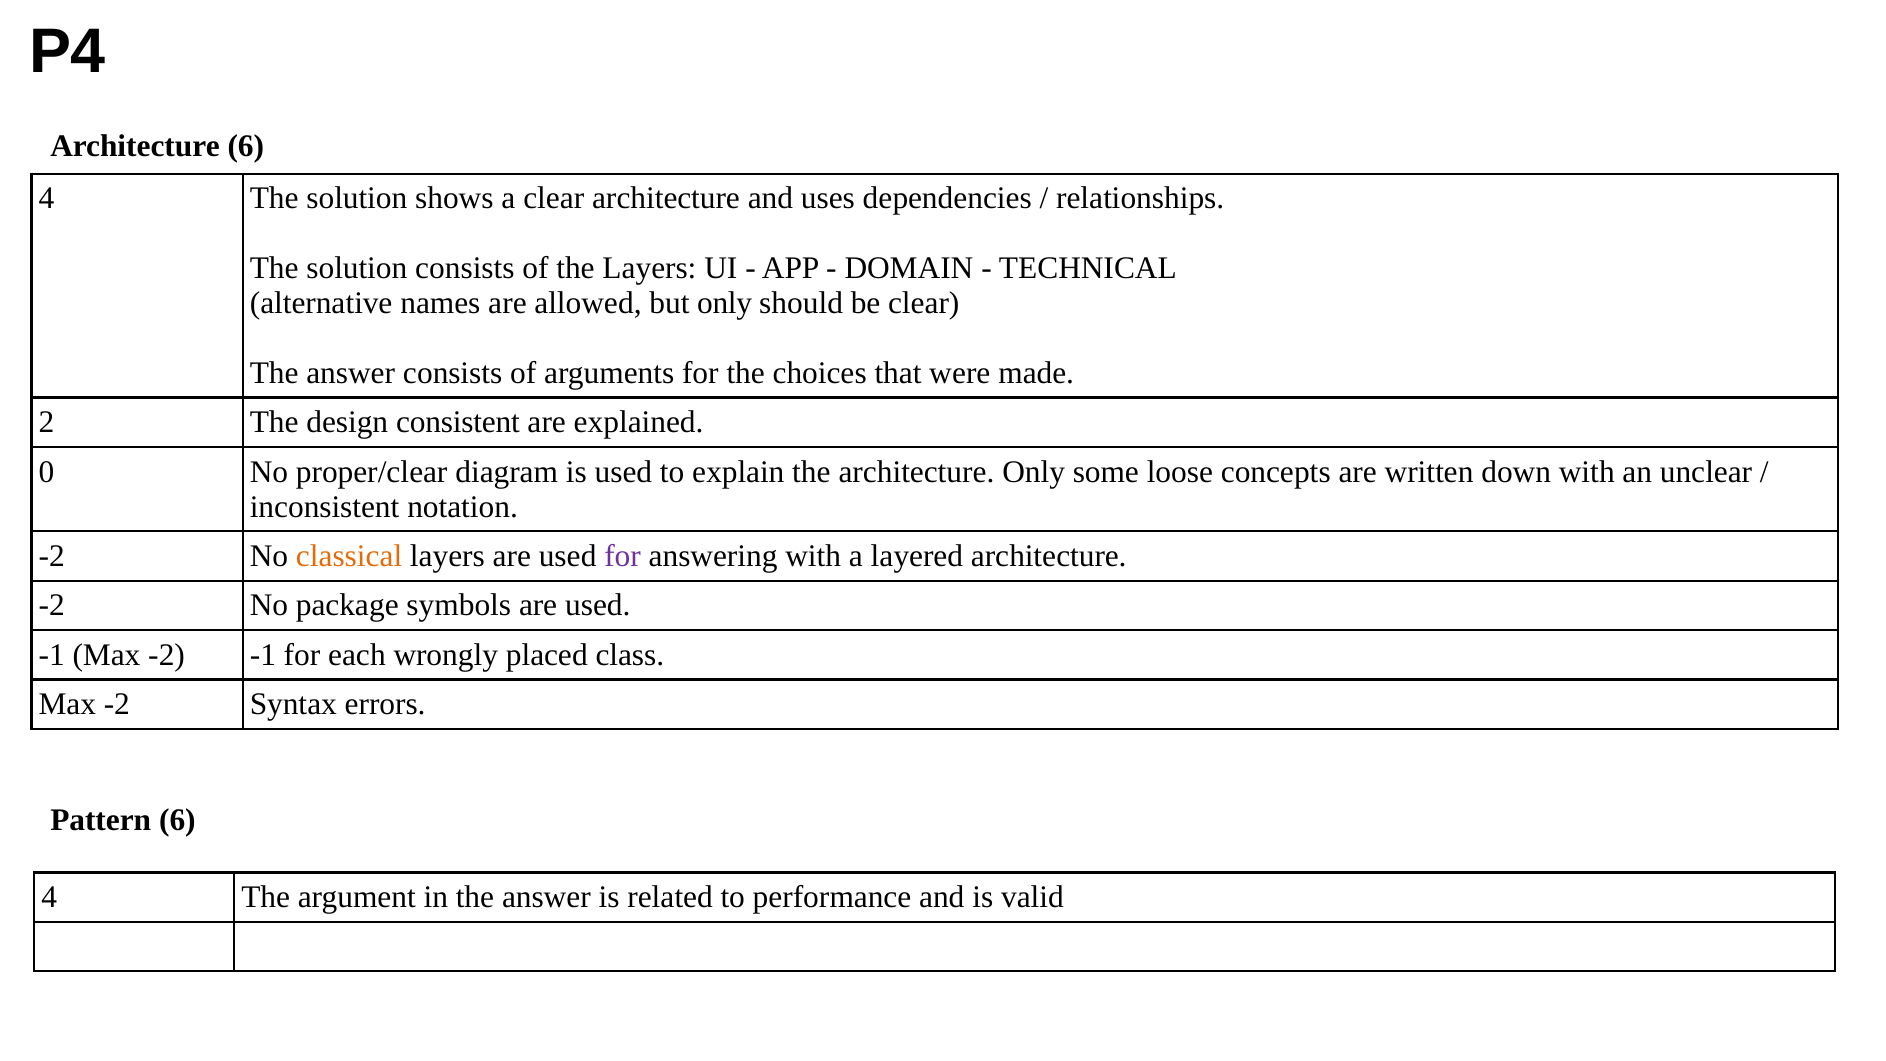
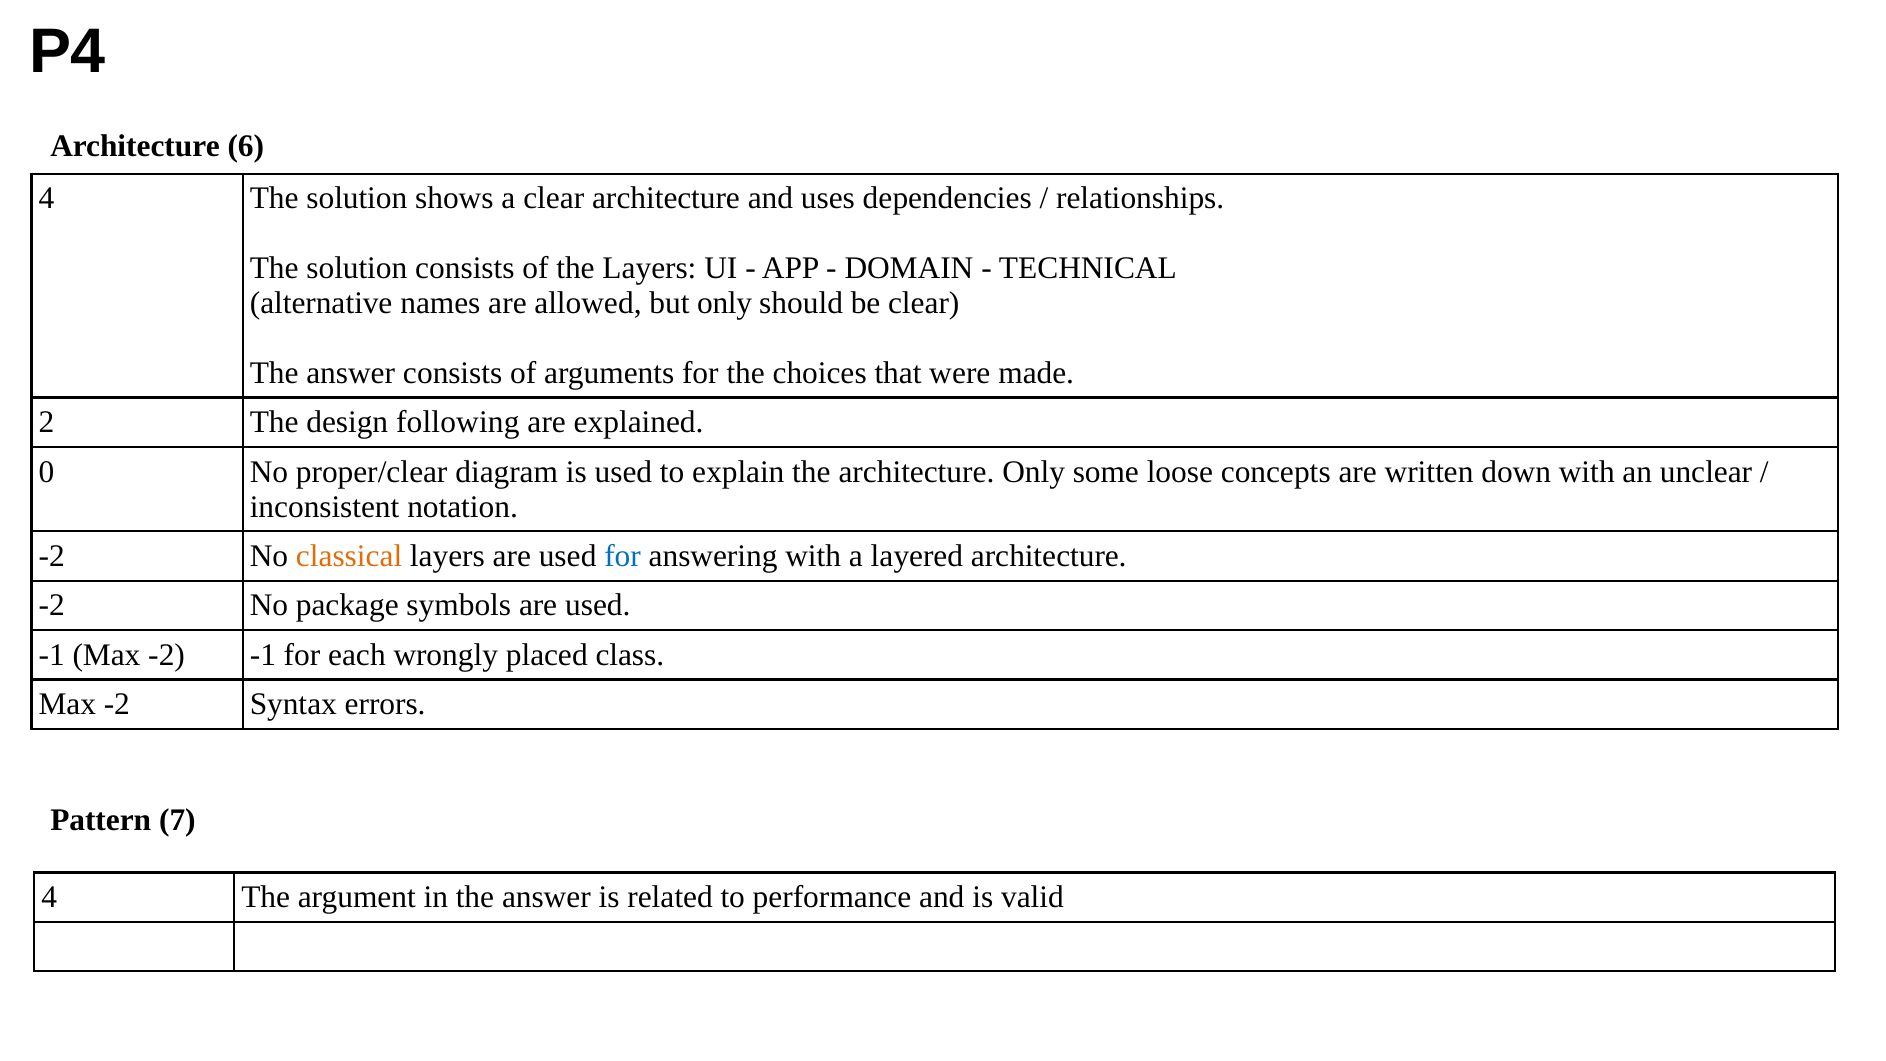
consistent: consistent -> following
for at (623, 556) colour: purple -> blue
Pattern 6: 6 -> 7
